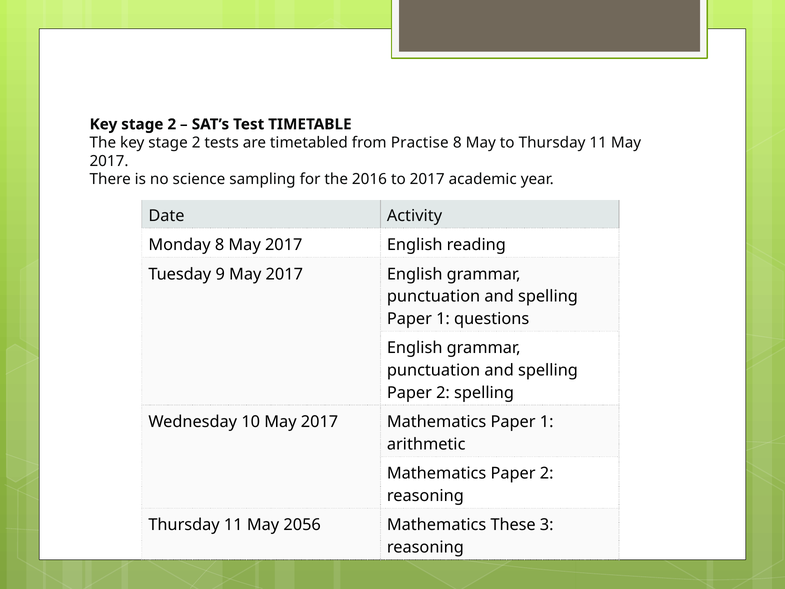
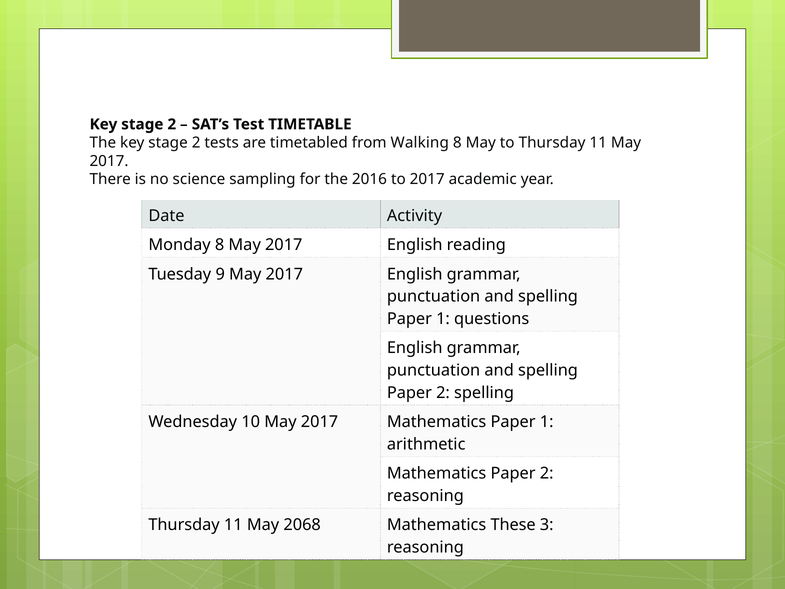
Practise: Practise -> Walking
2056: 2056 -> 2068
